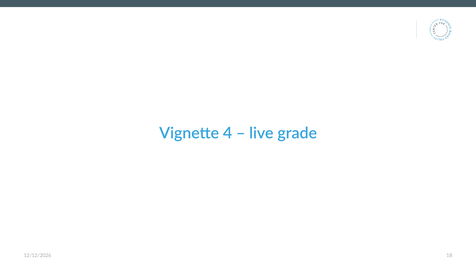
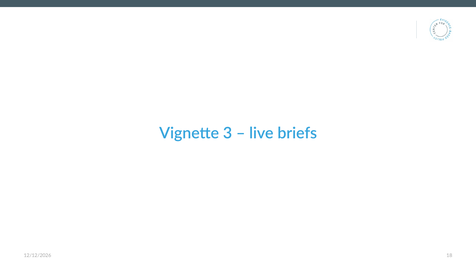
4: 4 -> 3
grade: grade -> briefs
